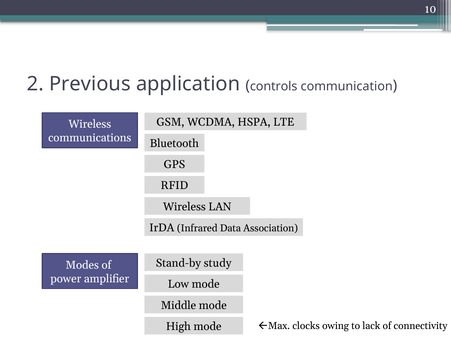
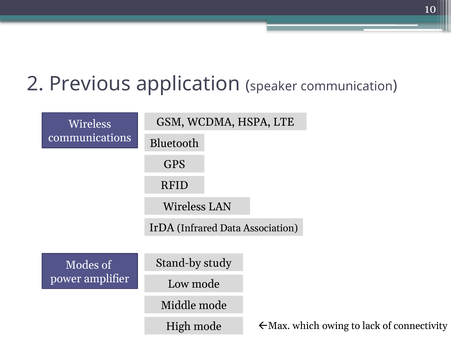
controls: controls -> speaker
clocks: clocks -> which
